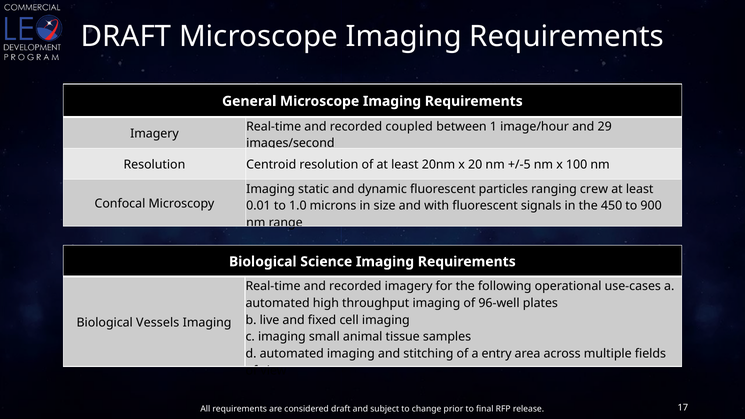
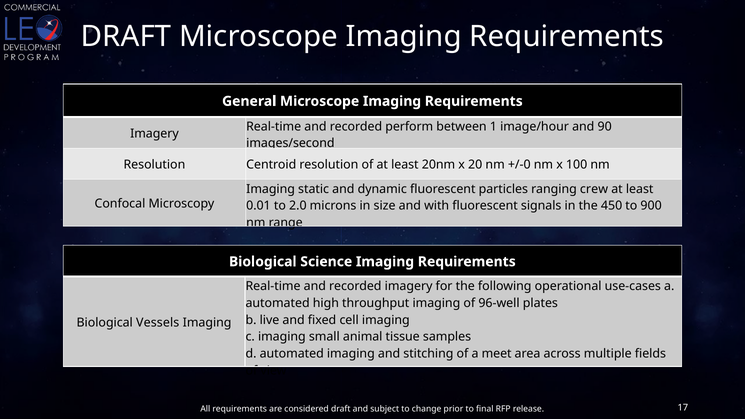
coupled: coupled -> perform
29: 29 -> 90
+/-5: +/-5 -> +/-0
1.0: 1.0 -> 2.0
entry: entry -> meet
